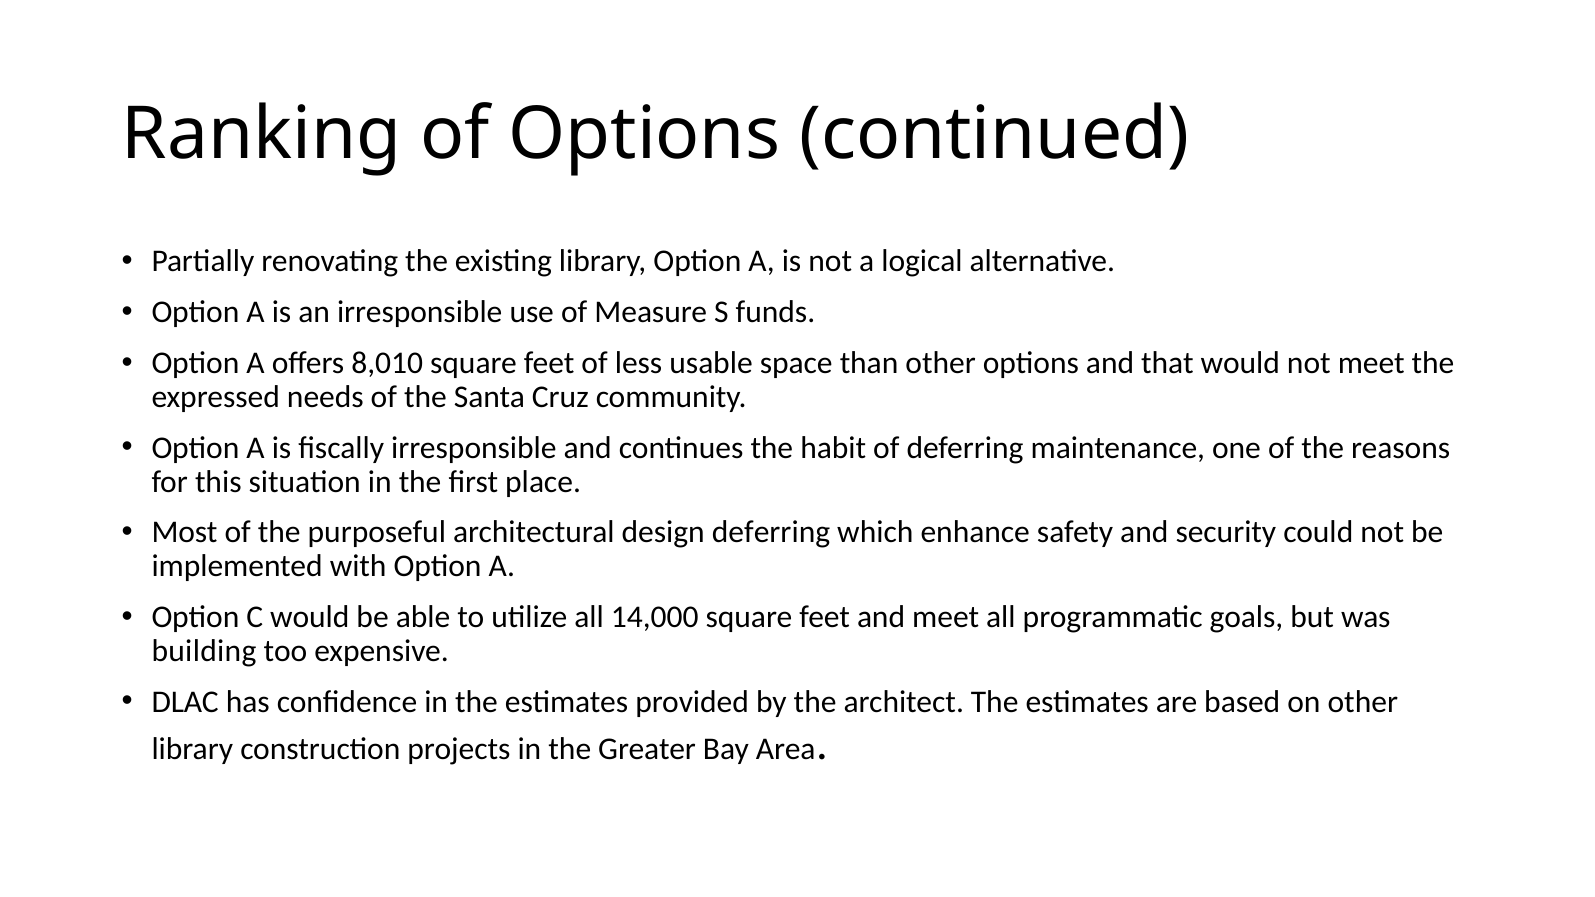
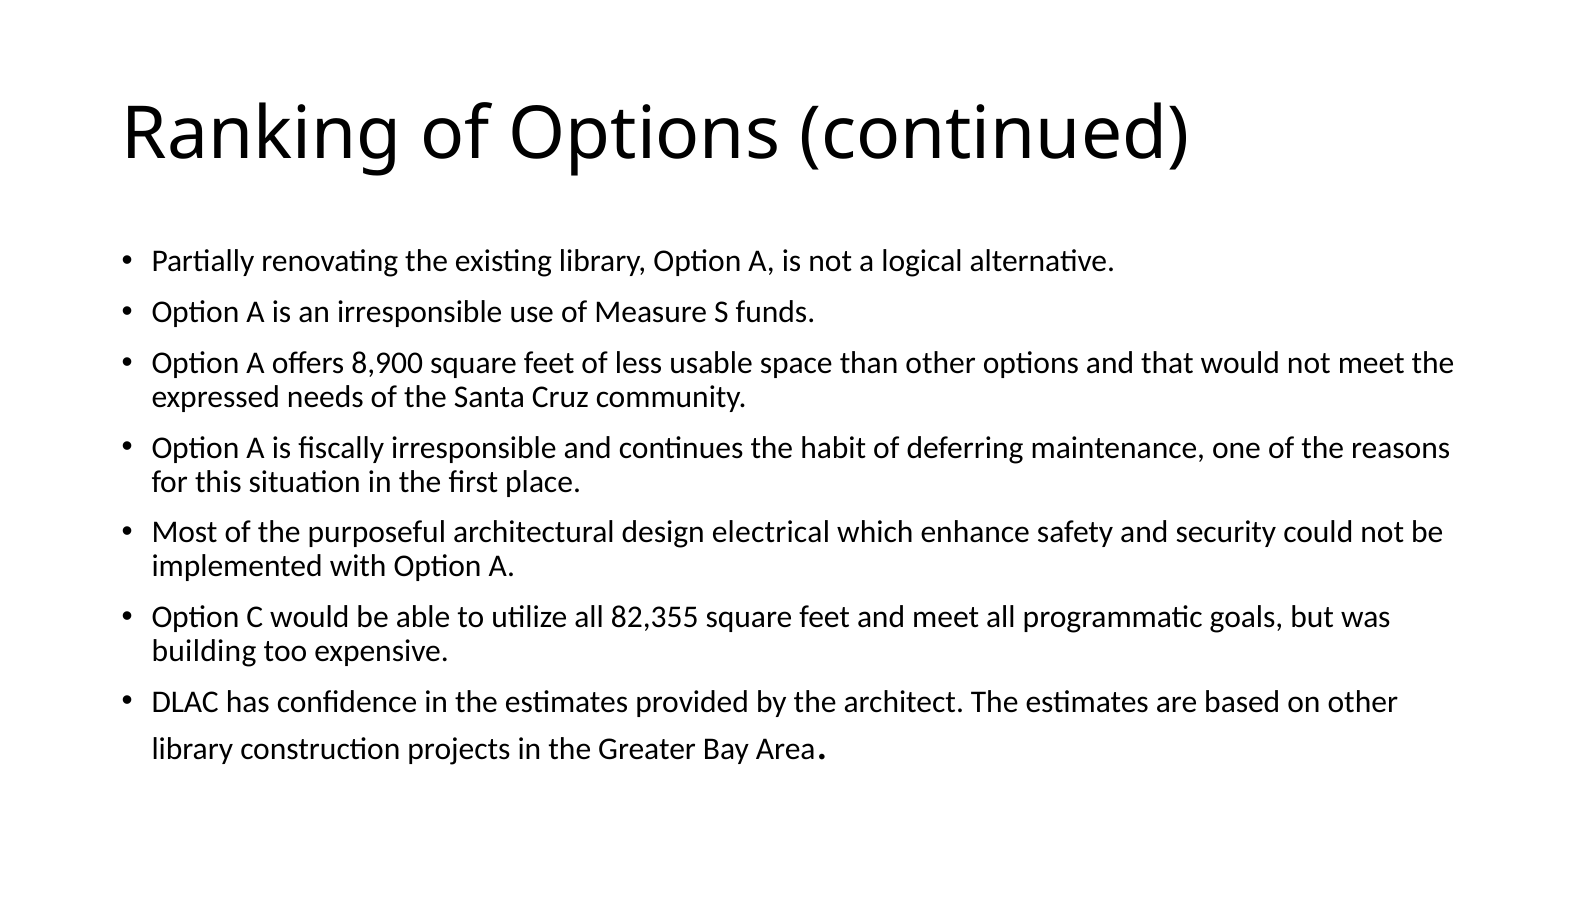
8,010: 8,010 -> 8,900
design deferring: deferring -> electrical
14,000: 14,000 -> 82,355
